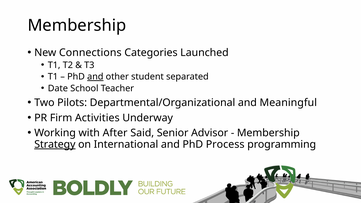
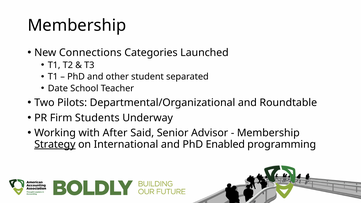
and at (95, 77) underline: present -> none
Meaningful: Meaningful -> Roundtable
Activities: Activities -> Students
Process: Process -> Enabled
